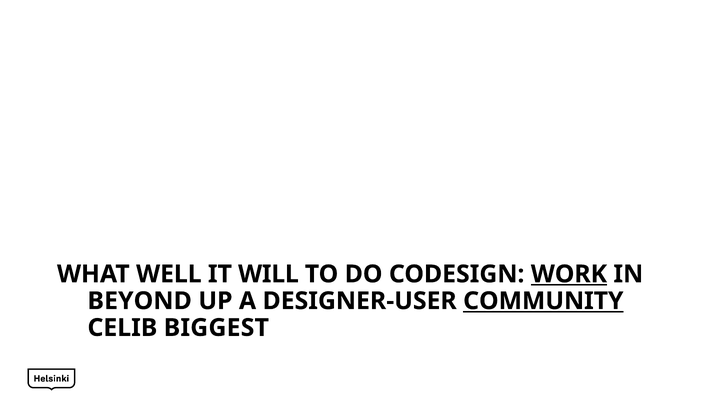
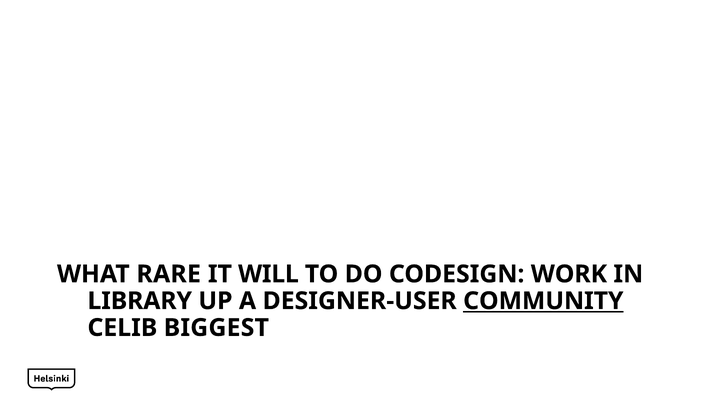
WELL: WELL -> RARE
WORK underline: present -> none
BEYOND: BEYOND -> LIBRARY
